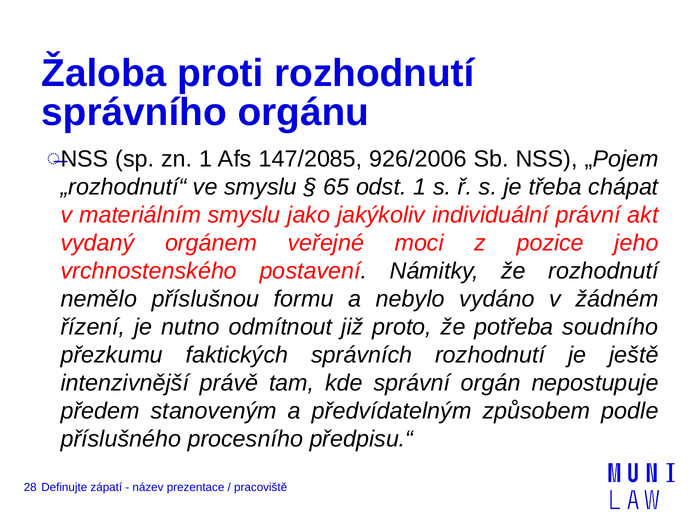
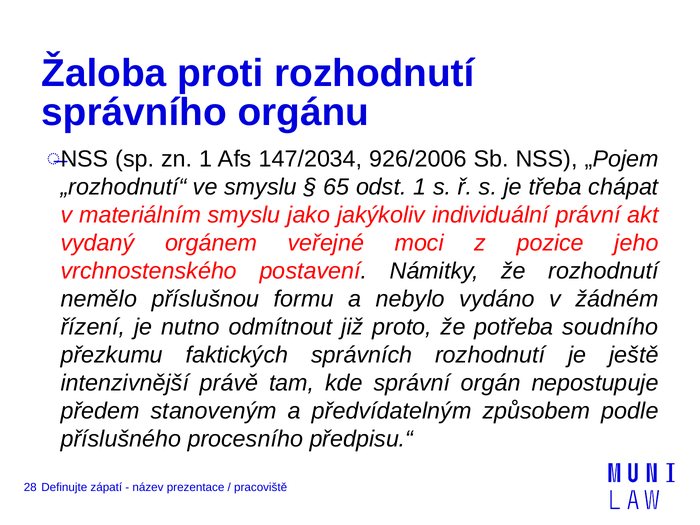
147/2085: 147/2085 -> 147/2034
